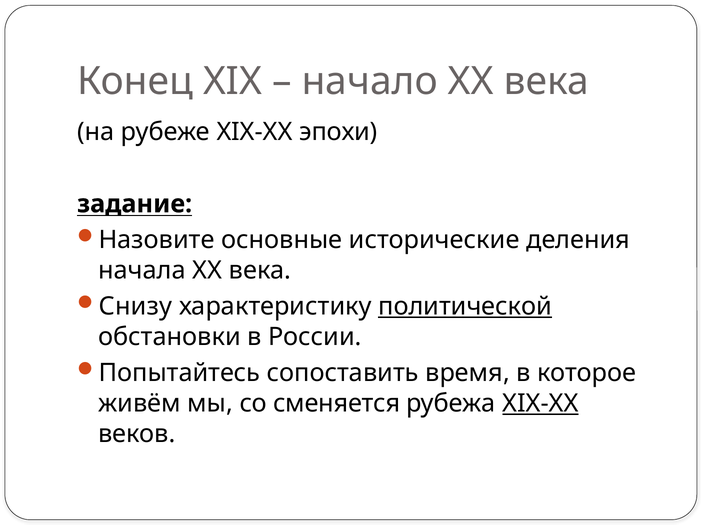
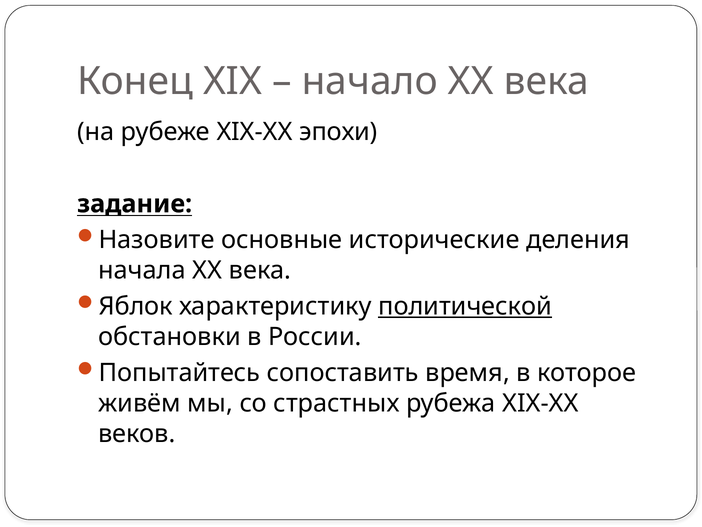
Снизу: Снизу -> Яблок
сменяется: сменяется -> страстных
XIX-XX at (540, 403) underline: present -> none
